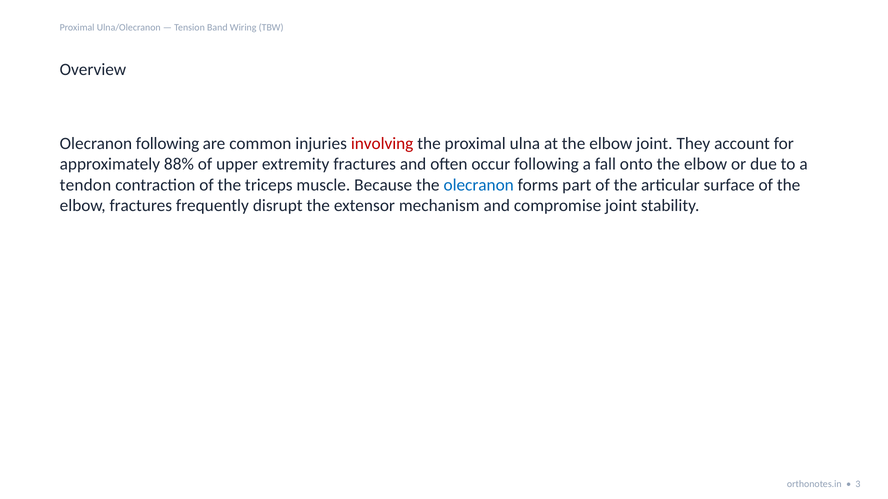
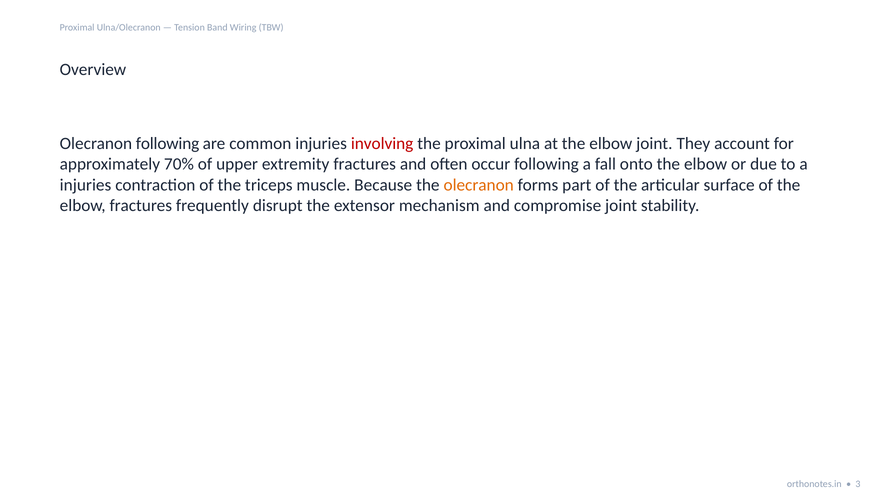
88%: 88% -> 70%
tendon at (85, 185): tendon -> injuries
olecranon at (479, 185) colour: blue -> orange
